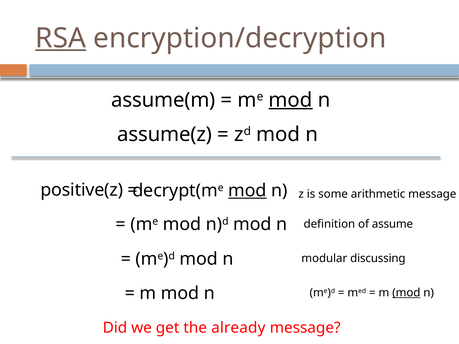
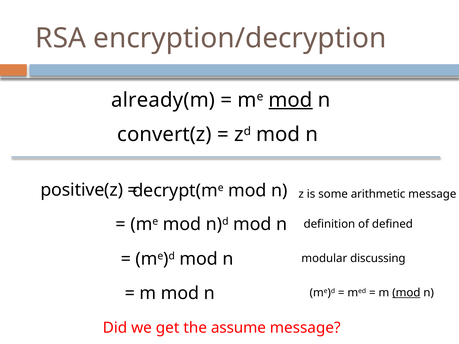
RSA underline: present -> none
assume(m: assume(m -> already(m
assume(z: assume(z -> convert(z
mod at (247, 191) underline: present -> none
assume: assume -> defined
already: already -> assume
